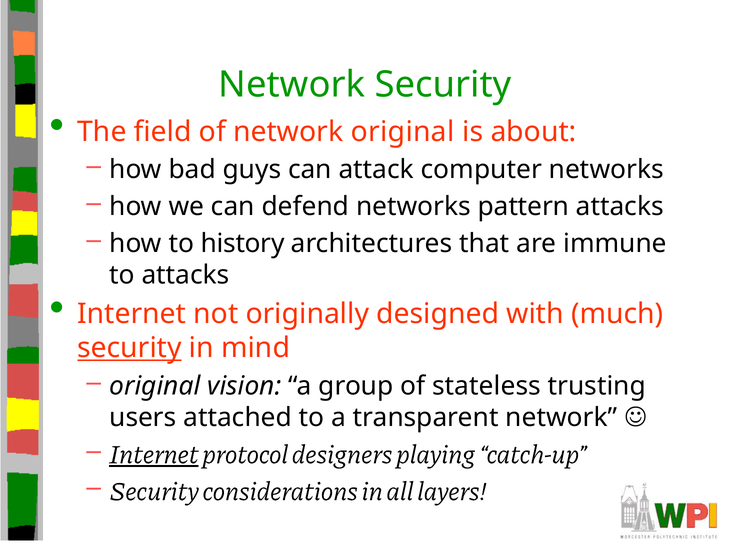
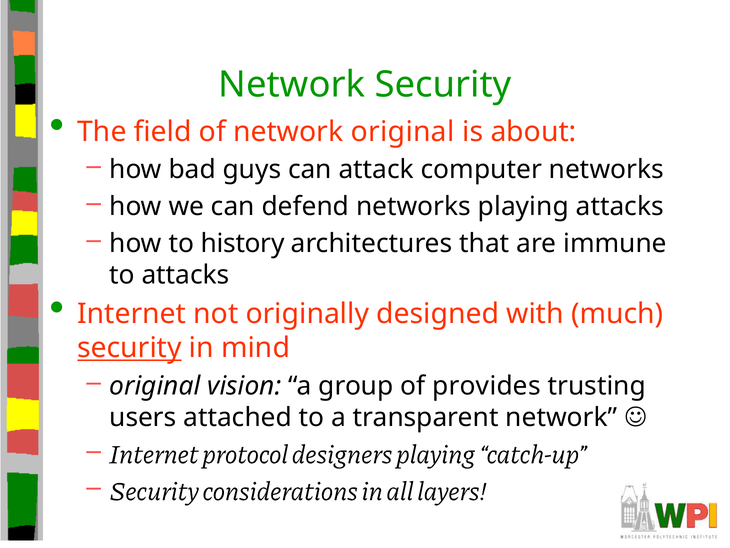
networks pattern: pattern -> playing
stateless: stateless -> provides
Internet at (154, 454) underline: present -> none
